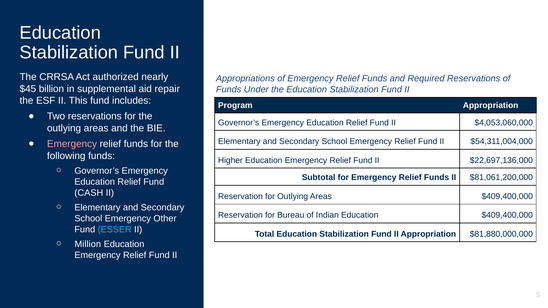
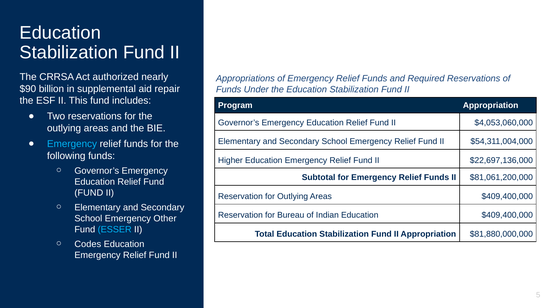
$45: $45 -> $90
Emergency at (72, 144) colour: pink -> light blue
CASH at (89, 193): CASH -> FUND
Million: Million -> Codes
